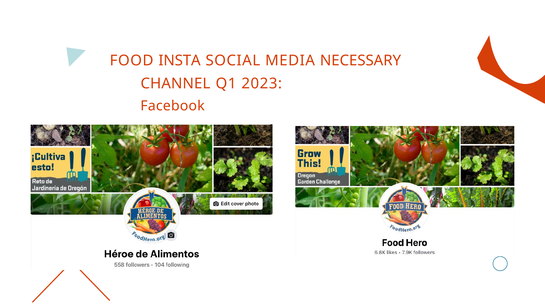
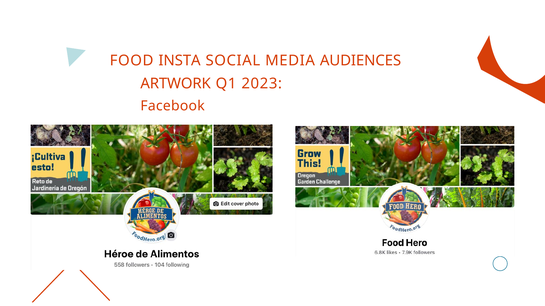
NECESSARY: NECESSARY -> AUDIENCES
CHANNEL: CHANNEL -> ARTWORK
